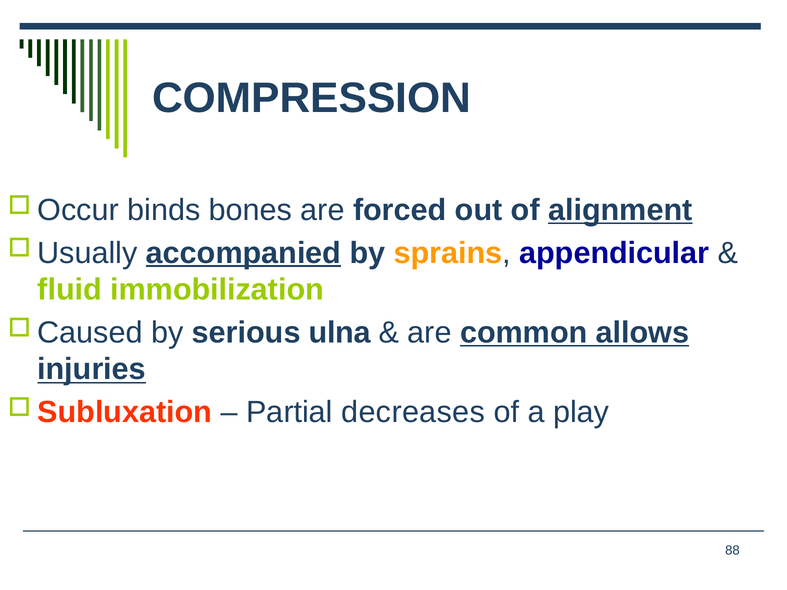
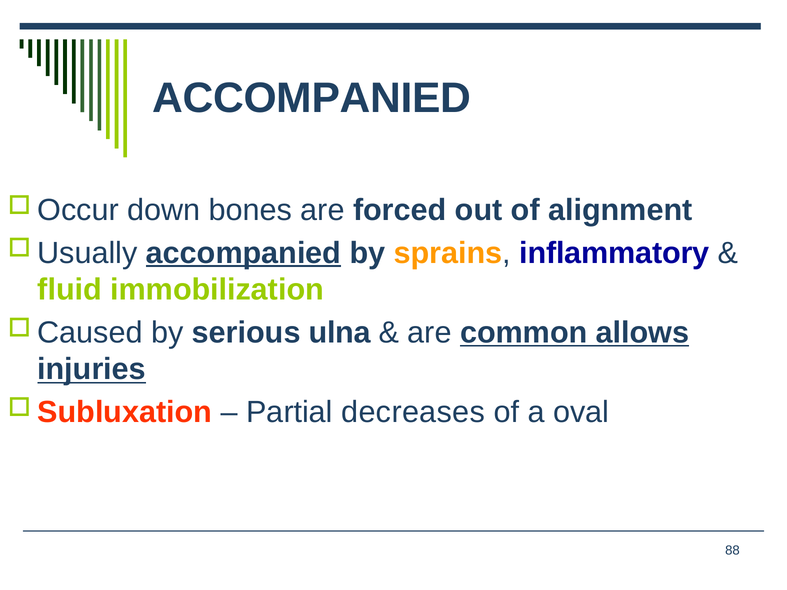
COMPRESSION at (312, 98): COMPRESSION -> ACCOMPANIED
binds: binds -> down
alignment underline: present -> none
appendicular: appendicular -> inflammatory
play: play -> oval
